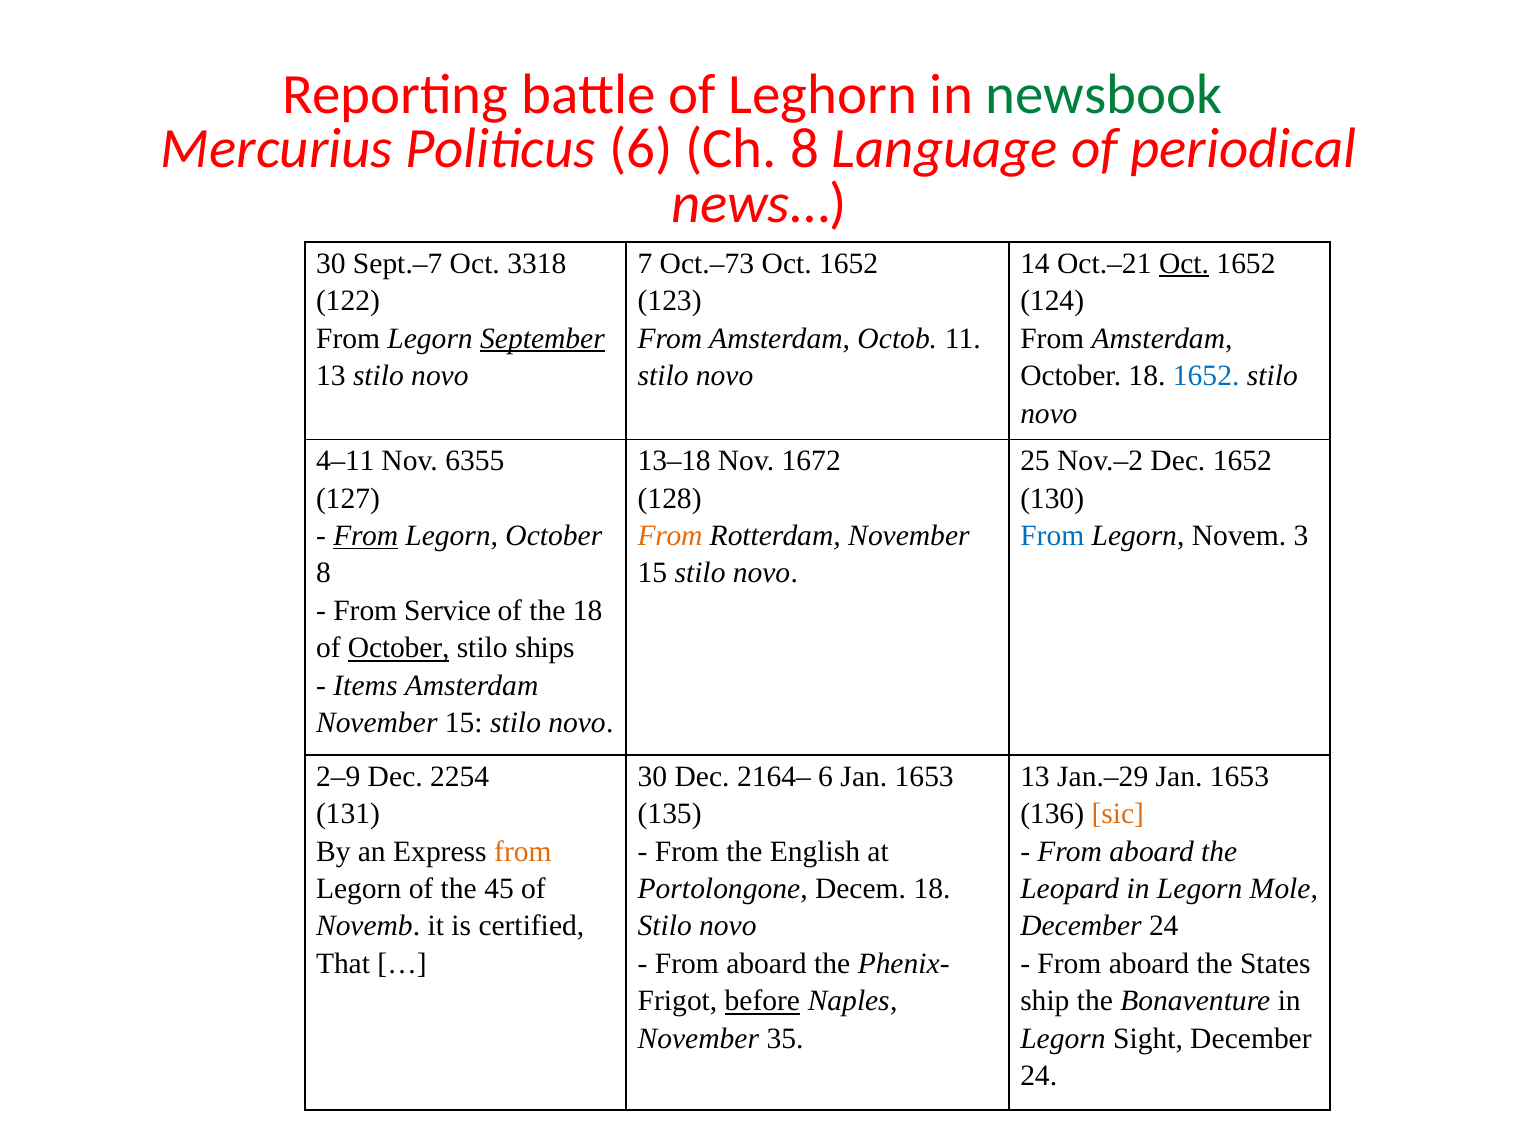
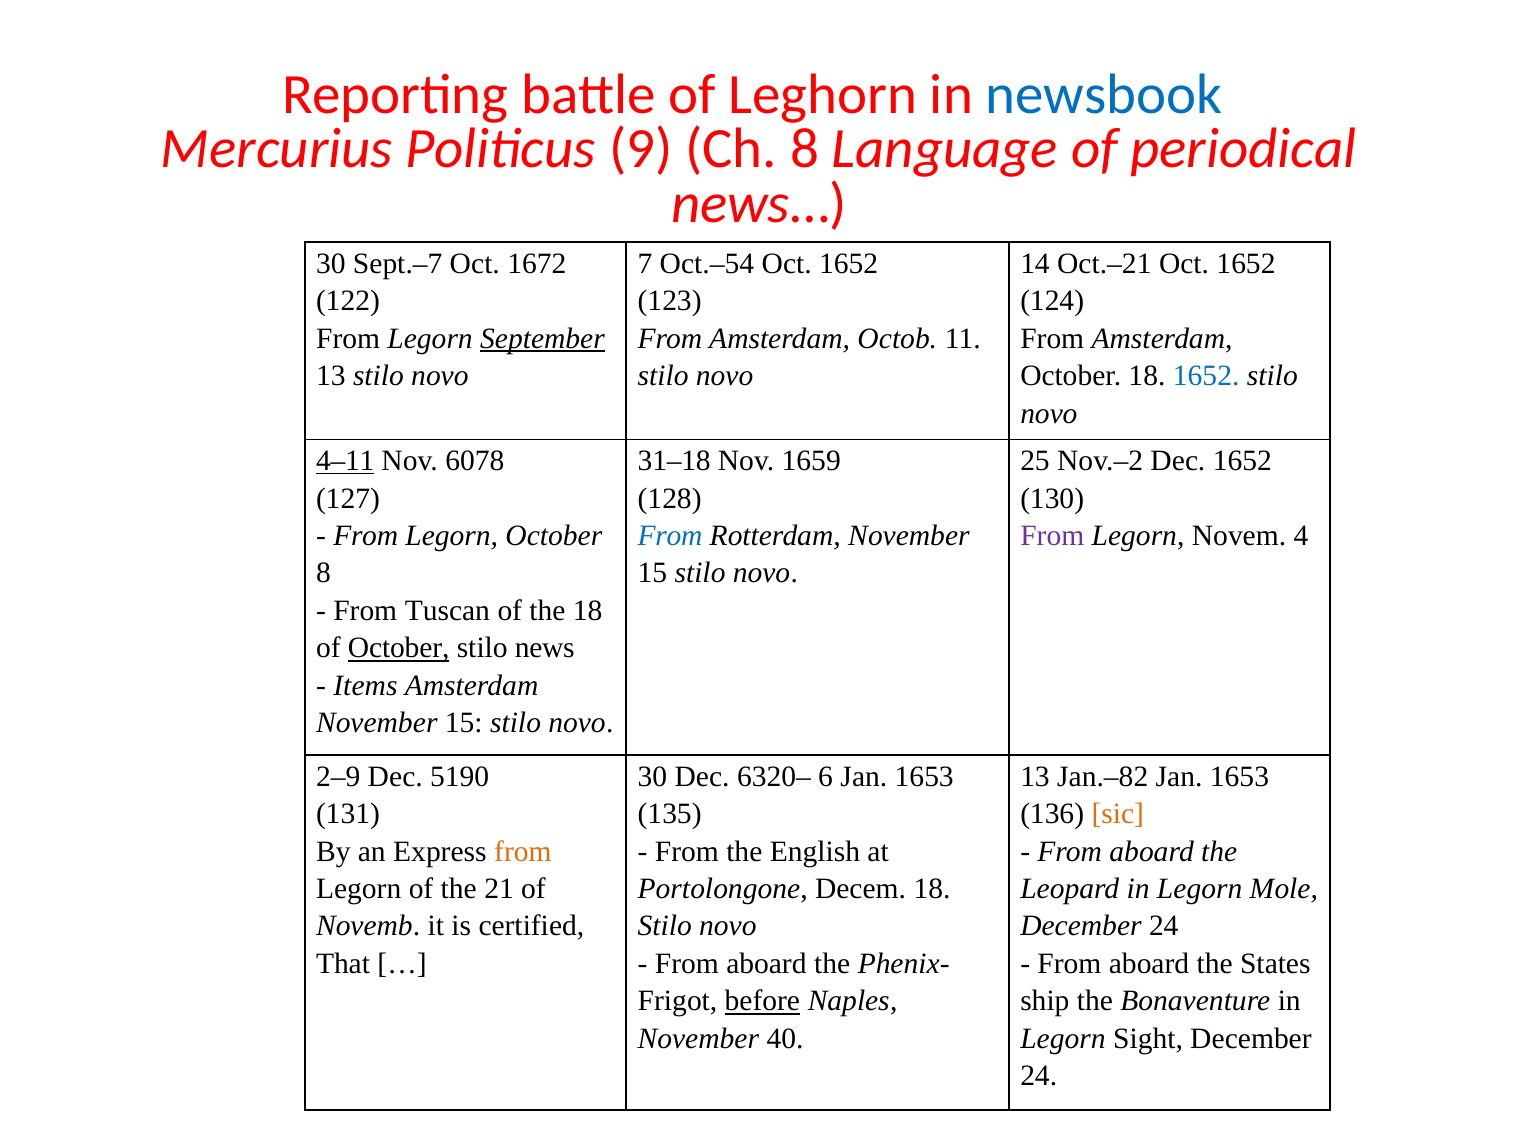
newsbook colour: green -> blue
Politicus 6: 6 -> 9
3318: 3318 -> 1672
Oct.–73: Oct.–73 -> Oct.–54
Oct at (1184, 264) underline: present -> none
4–11 underline: none -> present
6355: 6355 -> 6078
13–18: 13–18 -> 31–18
1672: 1672 -> 1659
From at (366, 536) underline: present -> none
From at (670, 536) colour: orange -> blue
From at (1052, 536) colour: blue -> purple
3: 3 -> 4
Service: Service -> Tuscan
ships: ships -> news
2254: 2254 -> 5190
2164–: 2164– -> 6320–
Jan.–29: Jan.–29 -> Jan.–82
45: 45 -> 21
35: 35 -> 40
